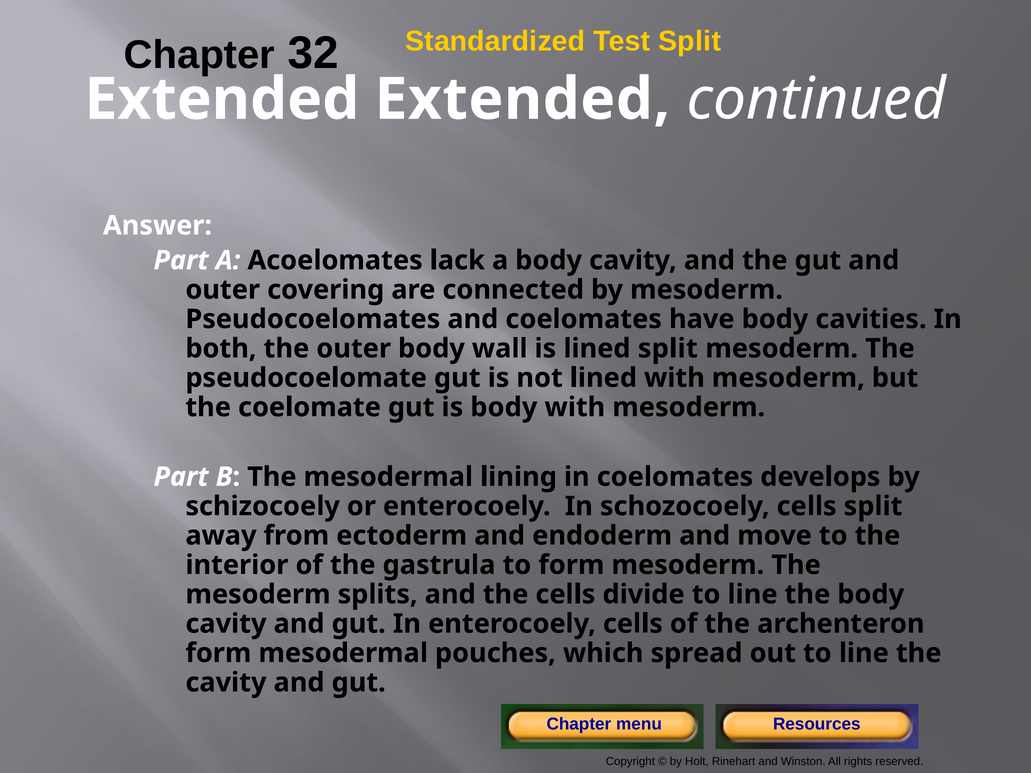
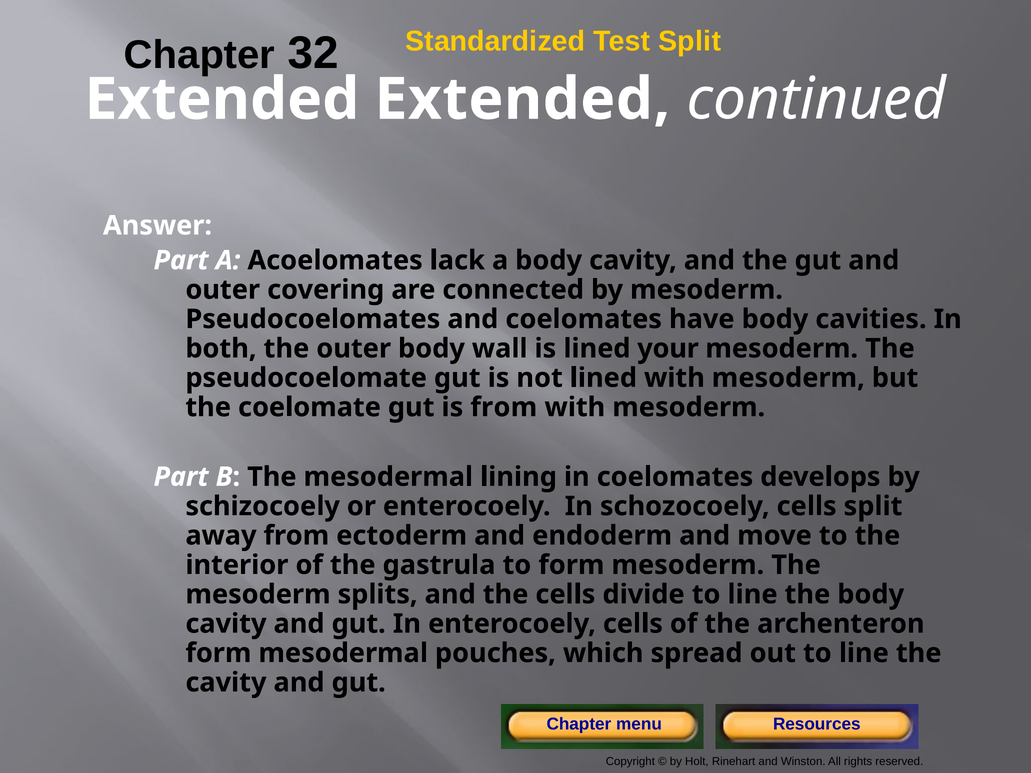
lined split: split -> your
is body: body -> from
